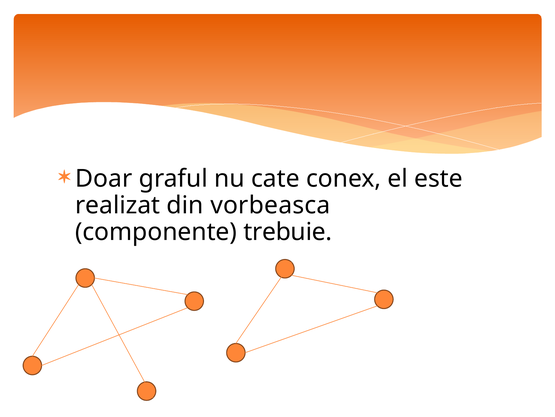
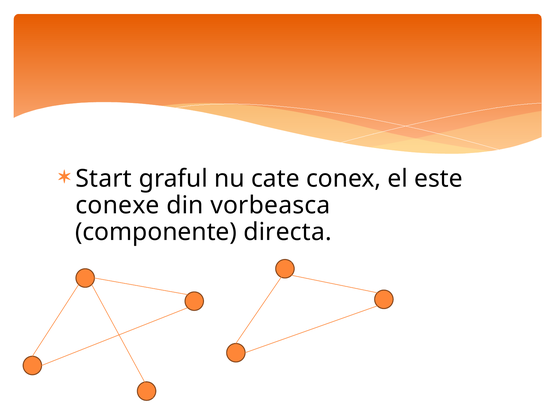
Doar: Doar -> Start
realizat: realizat -> conexe
trebuie: trebuie -> directa
